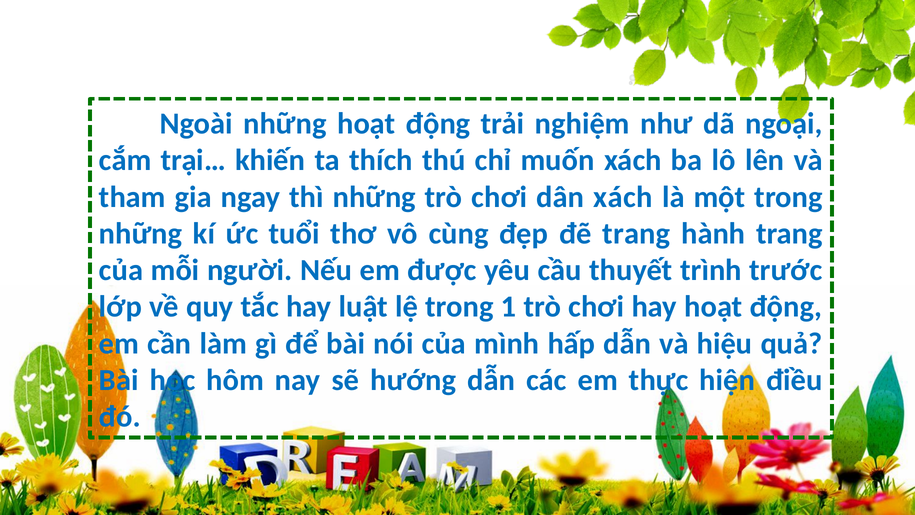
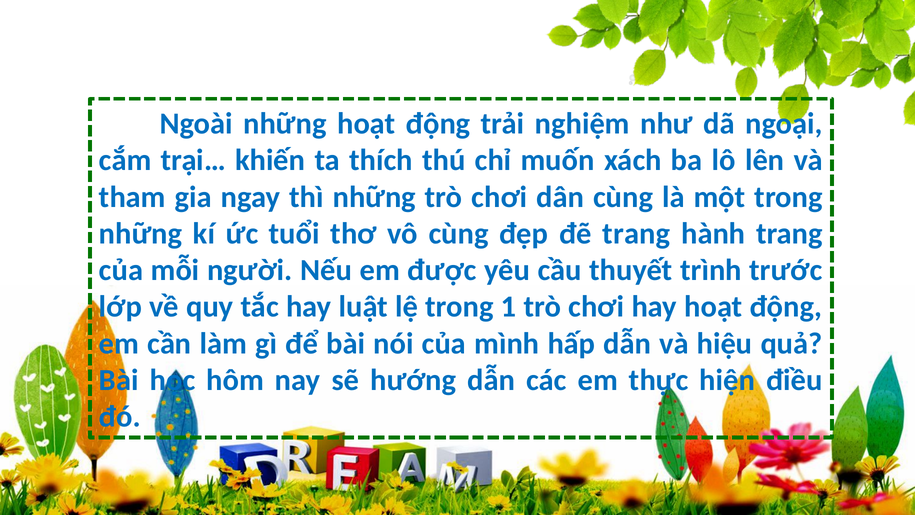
dân xách: xách -> cùng
